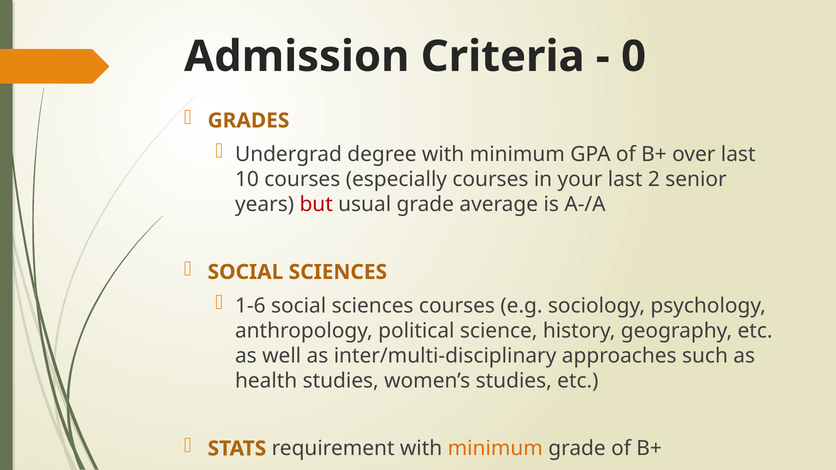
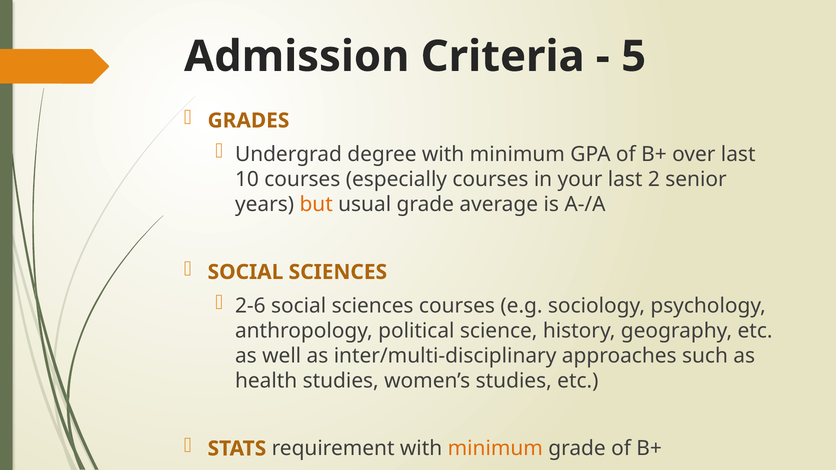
0: 0 -> 5
but colour: red -> orange
1-6: 1-6 -> 2-6
